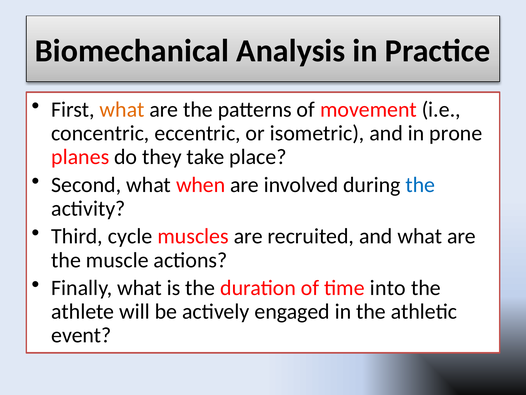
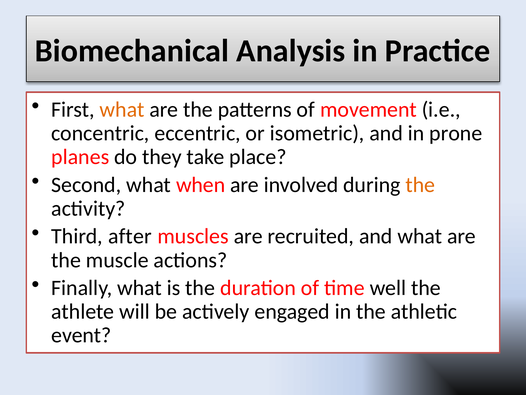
the at (420, 185) colour: blue -> orange
cycle: cycle -> after
into: into -> well
